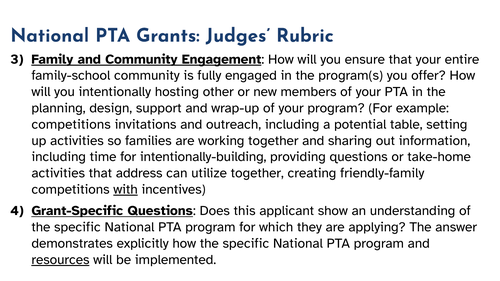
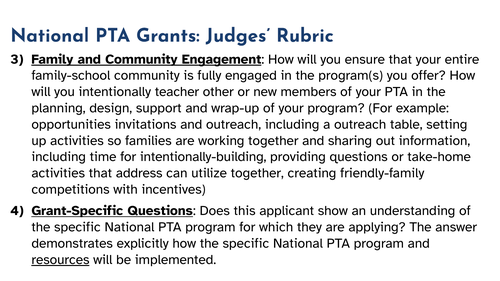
hosting: hosting -> teacher
competitions at (71, 124): competitions -> opportunities
a potential: potential -> outreach
with underline: present -> none
